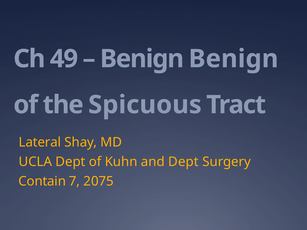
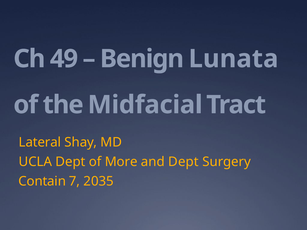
Benign Benign: Benign -> Lunata
Spicuous: Spicuous -> Midfacial
Kuhn: Kuhn -> More
2075: 2075 -> 2035
